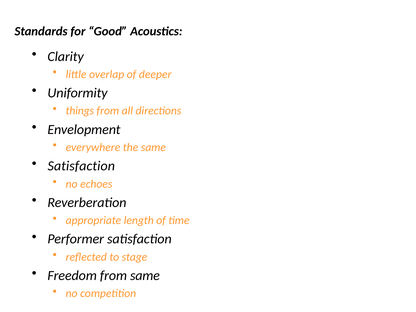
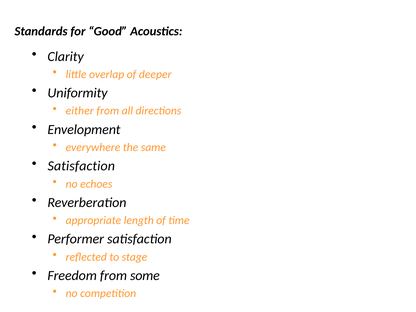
things: things -> either
from same: same -> some
